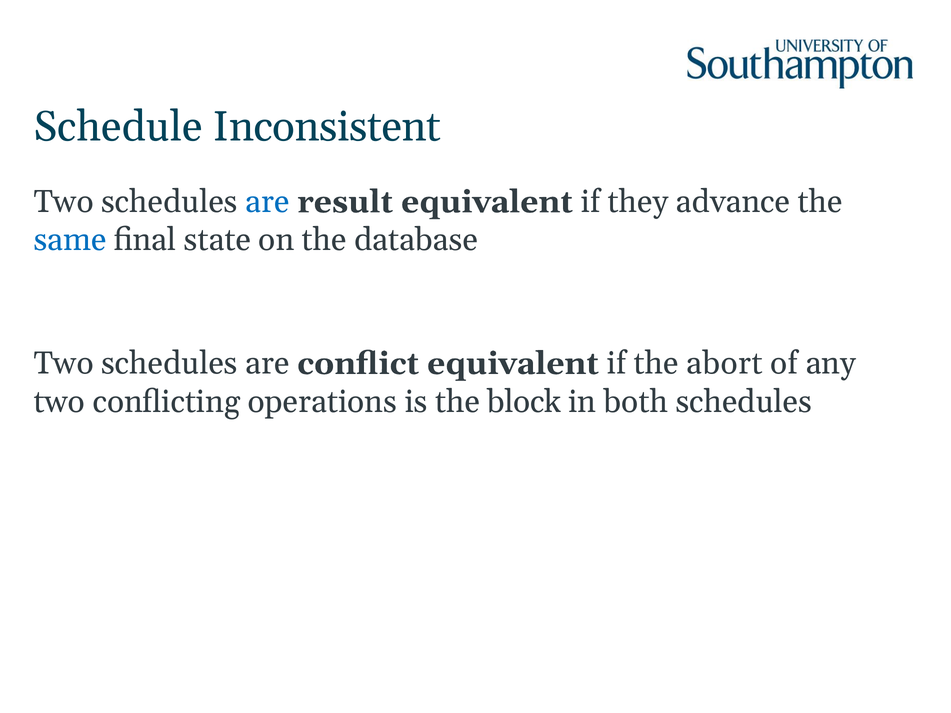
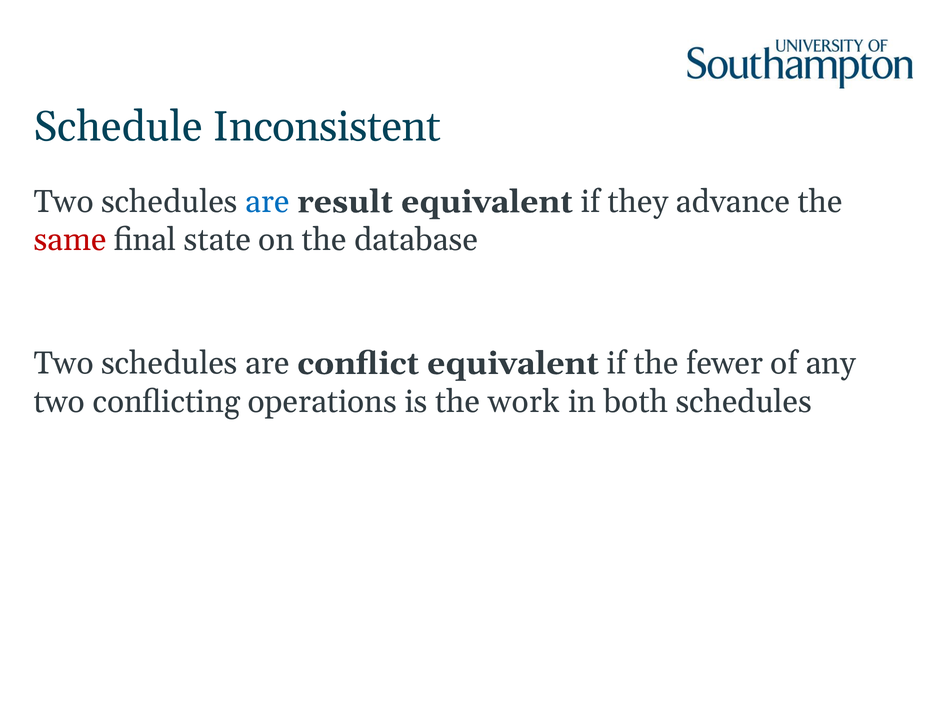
same colour: blue -> red
abort: abort -> fewer
block: block -> work
